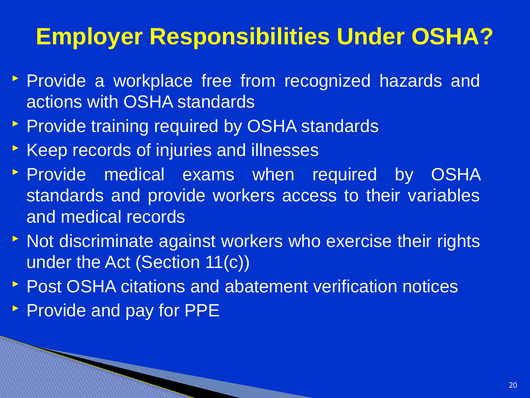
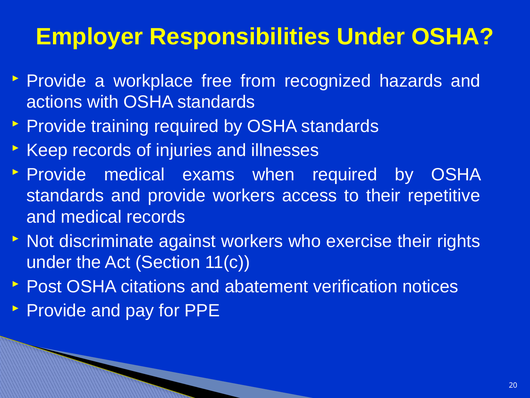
variables: variables -> repetitive
